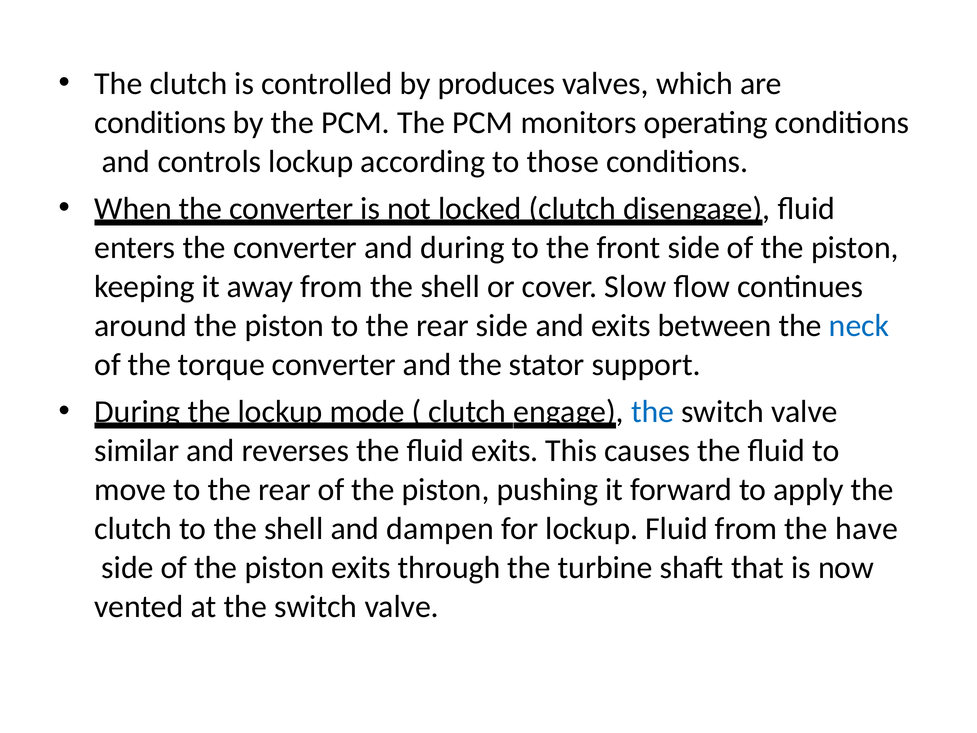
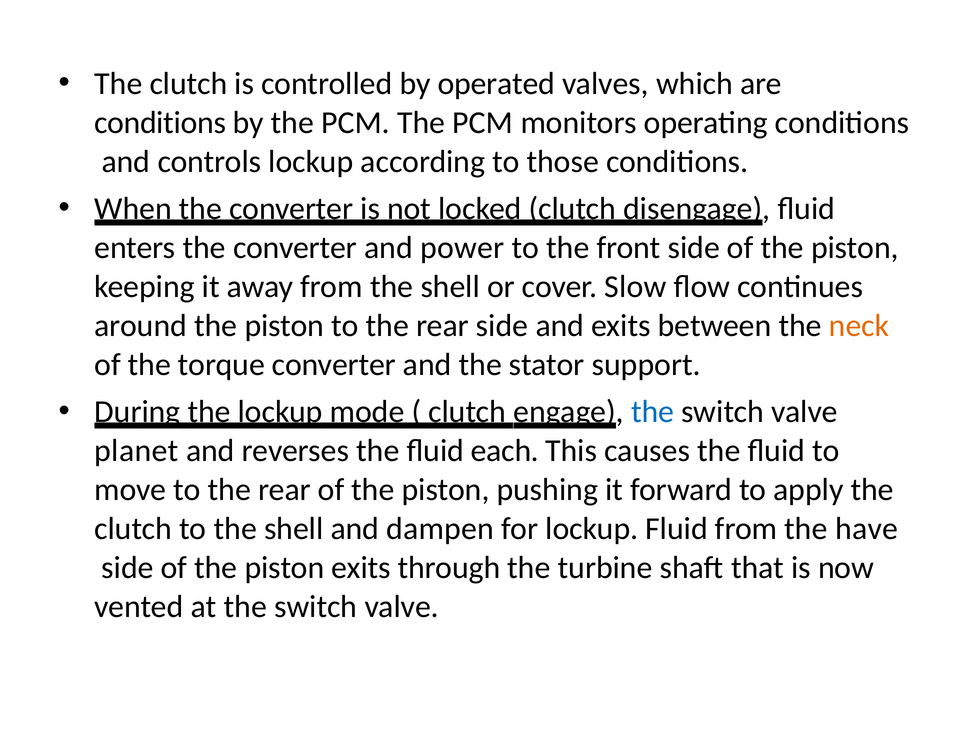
produces: produces -> operated
and during: during -> power
neck colour: blue -> orange
similar: similar -> planet
fluid exits: exits -> each
